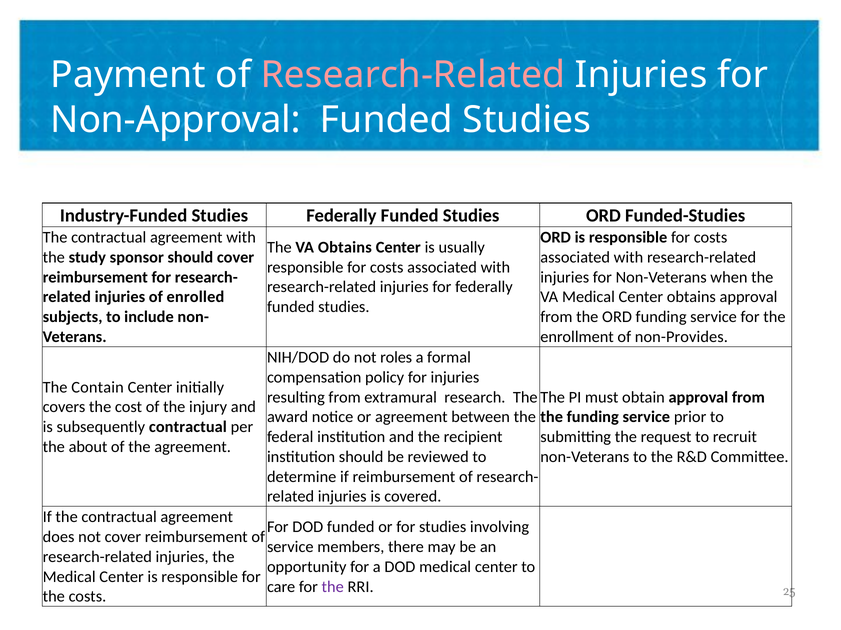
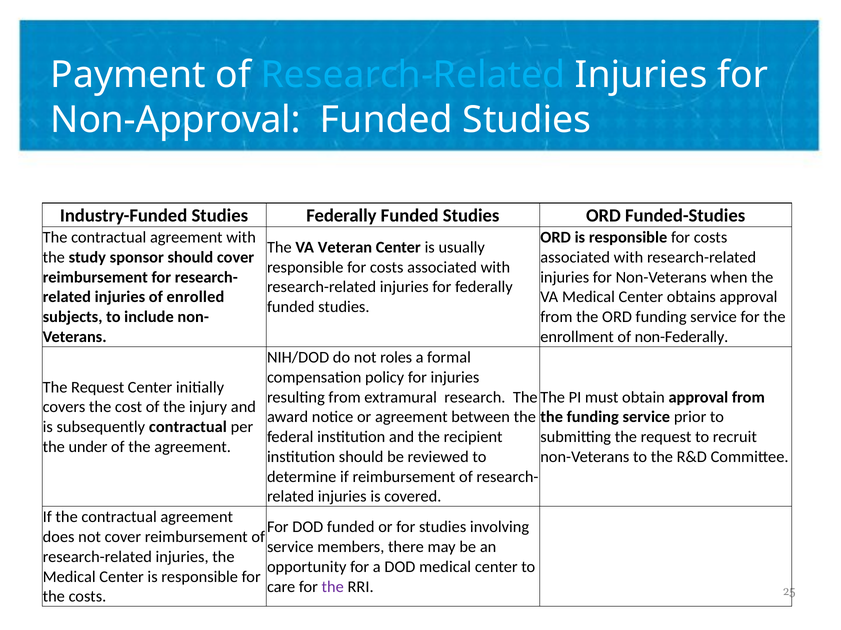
Research-Related at (413, 75) colour: pink -> light blue
VA Obtains: Obtains -> Veteran
non-Provides: non-Provides -> non-Federally
Contain at (98, 388): Contain -> Request
about: about -> under
